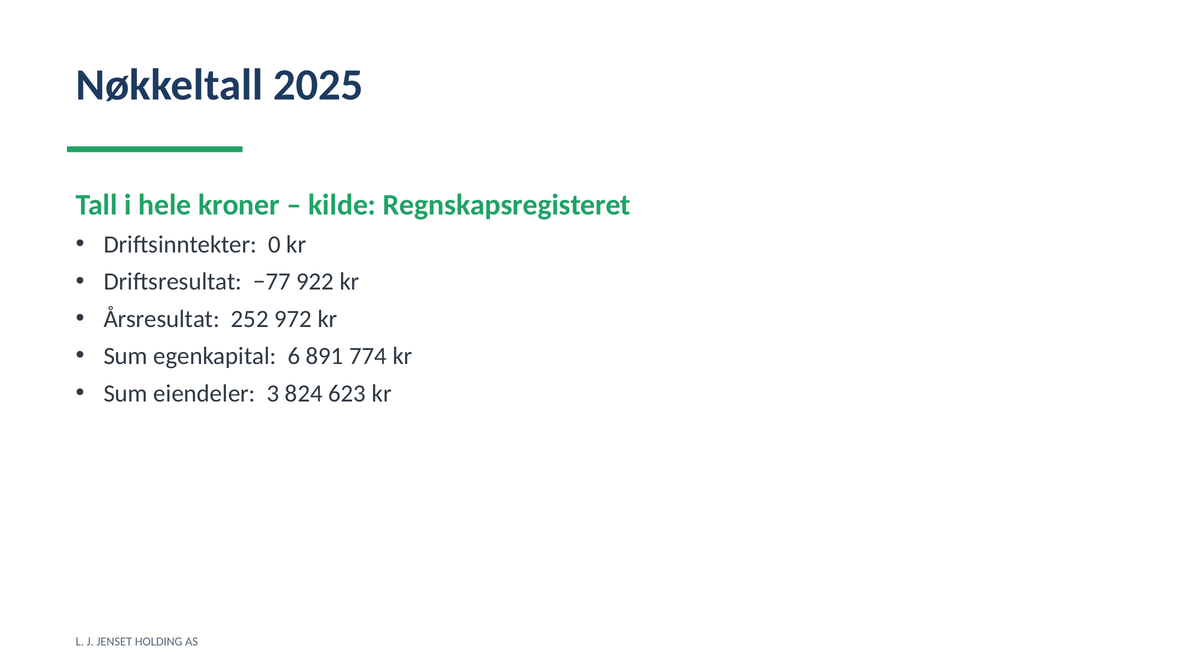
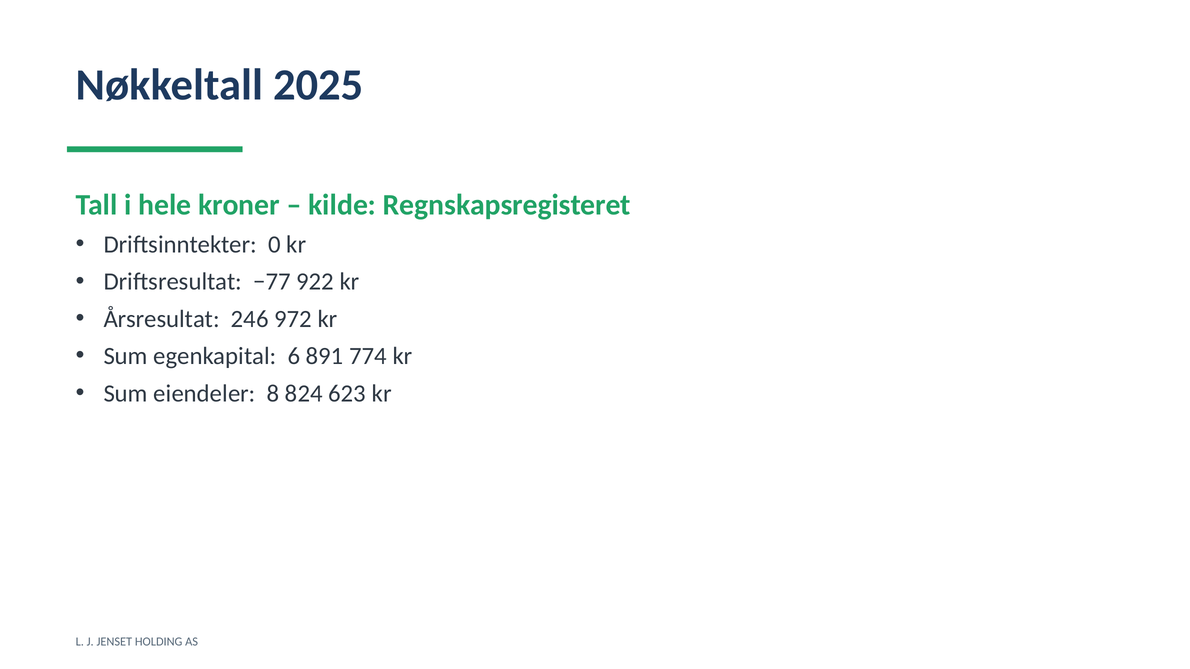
252: 252 -> 246
3: 3 -> 8
